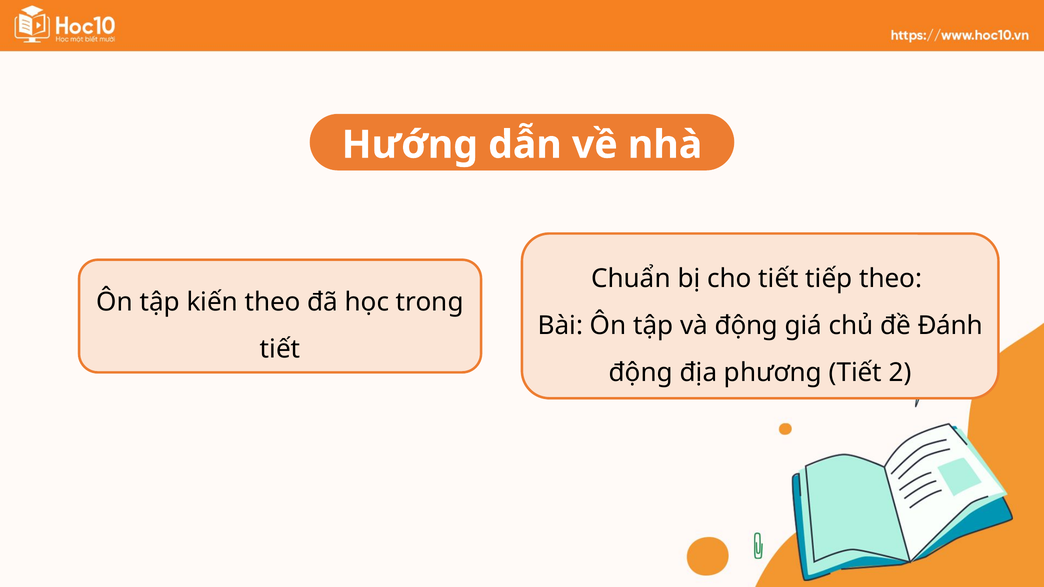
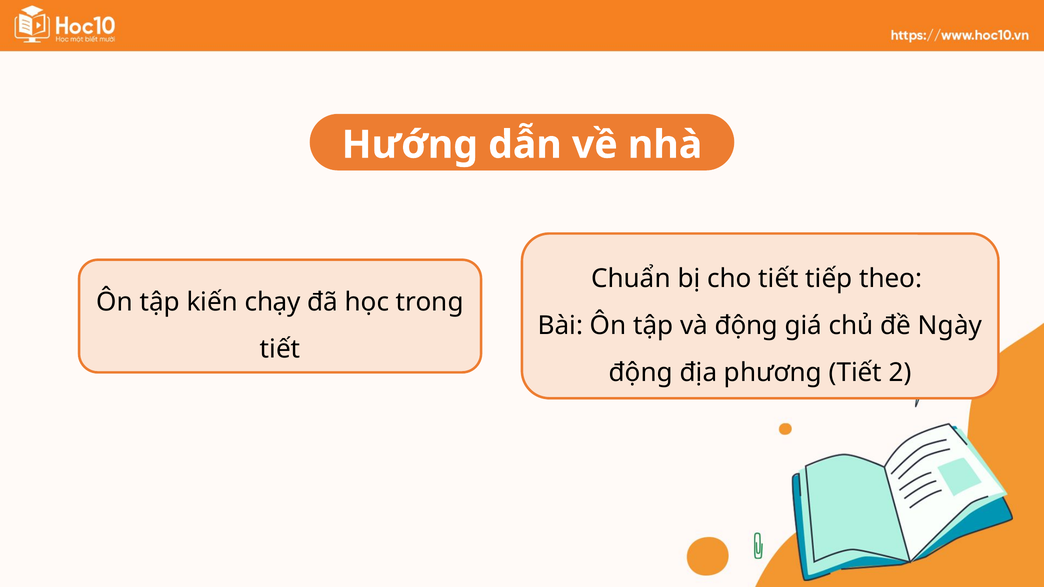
kiến theo: theo -> chạy
Đánh: Đánh -> Ngày
